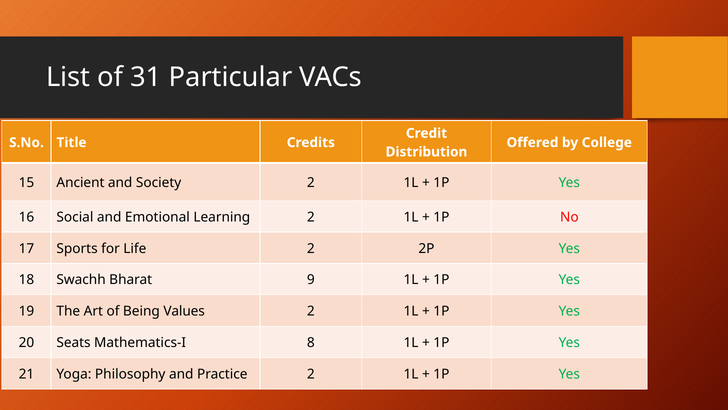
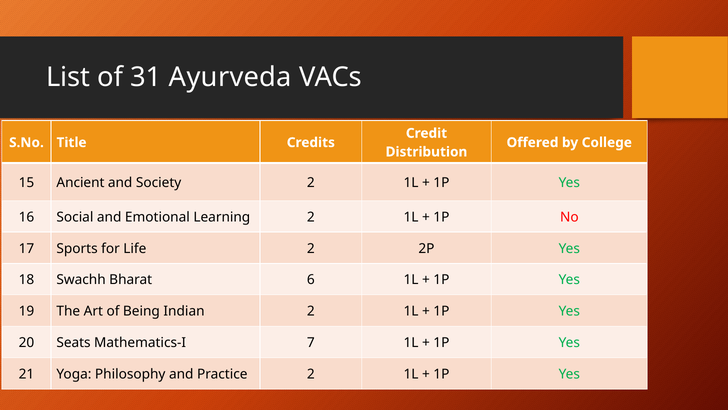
Particular: Particular -> Ayurveda
9: 9 -> 6
Values: Values -> Indian
8: 8 -> 7
